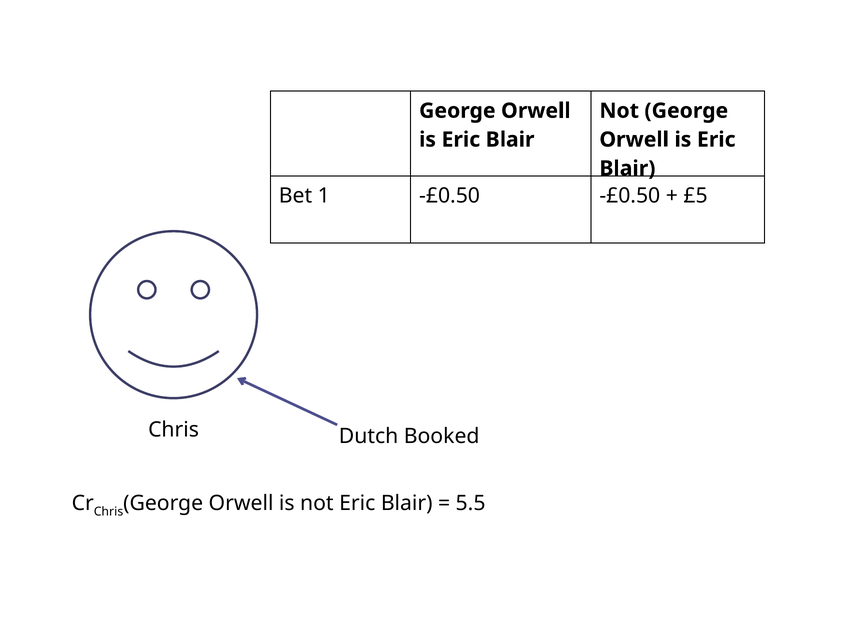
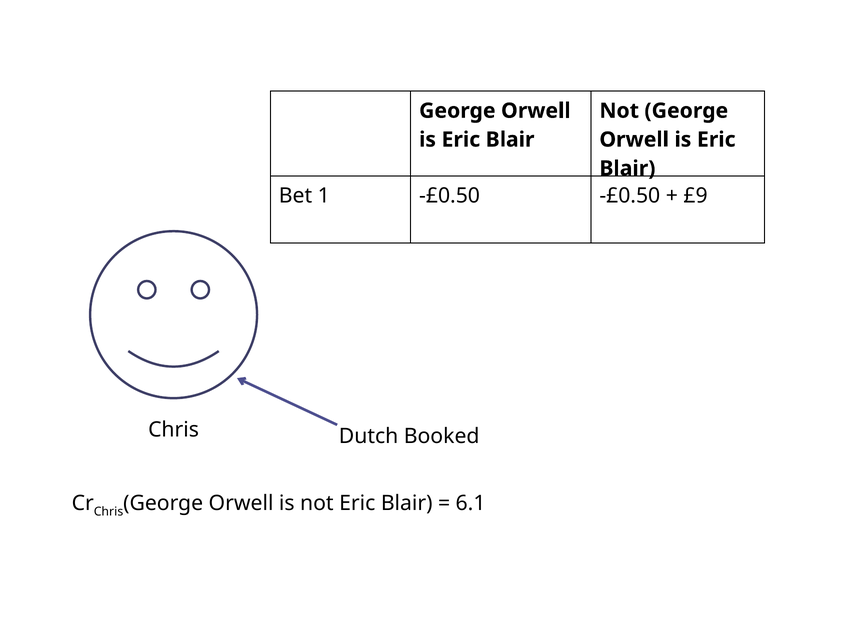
£5: £5 -> £9
5.5: 5.5 -> 6.1
